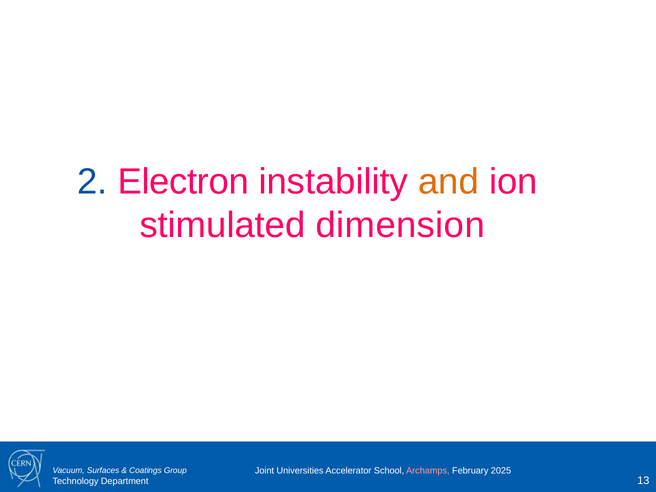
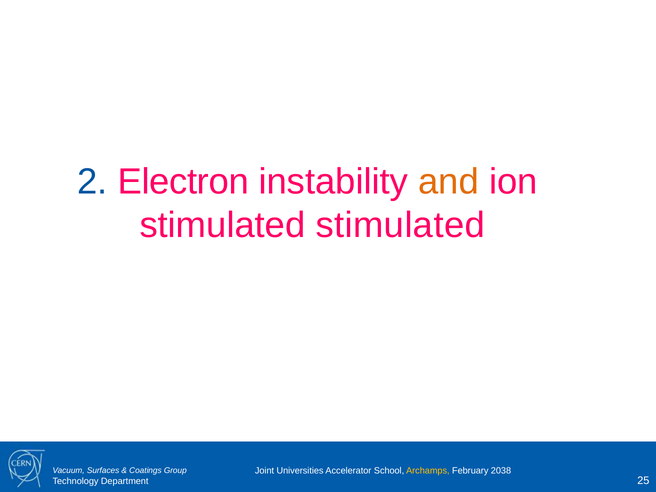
stimulated dimension: dimension -> stimulated
Archamps colour: pink -> yellow
2025: 2025 -> 2038
13: 13 -> 25
